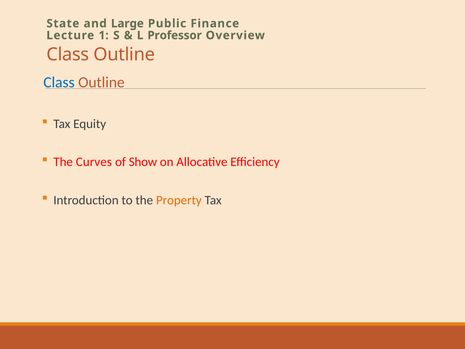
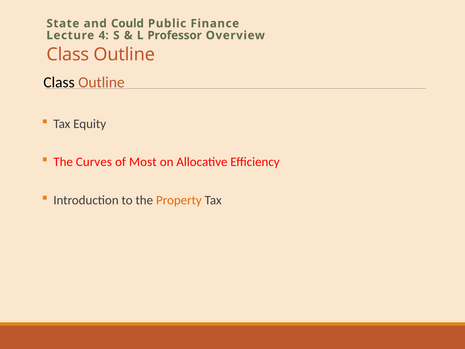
Large: Large -> Could
1: 1 -> 4
Class at (59, 82) colour: blue -> black
Show: Show -> Most
